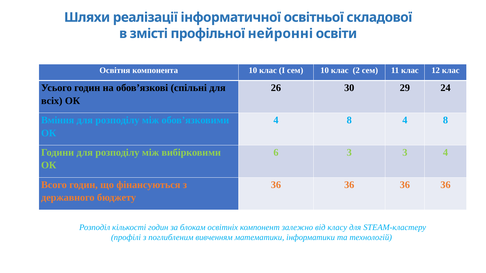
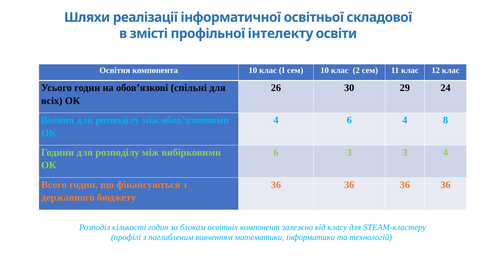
нейронні: нейронні -> інтелекту
8 at (349, 120): 8 -> 6
